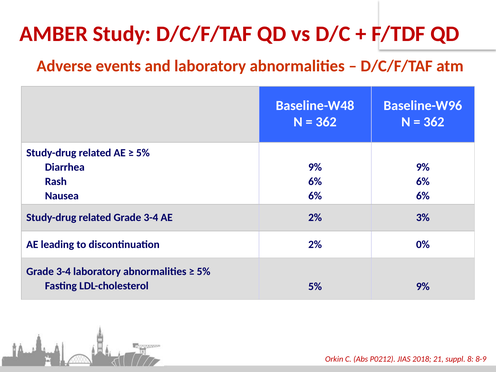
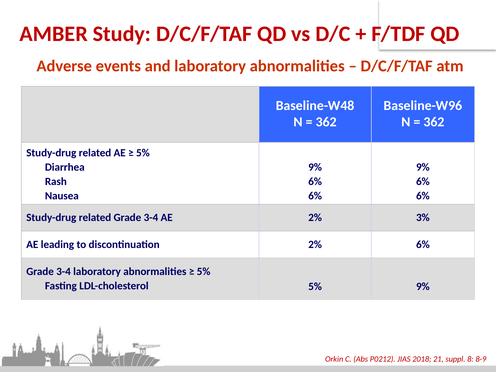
2% 0%: 0% -> 6%
